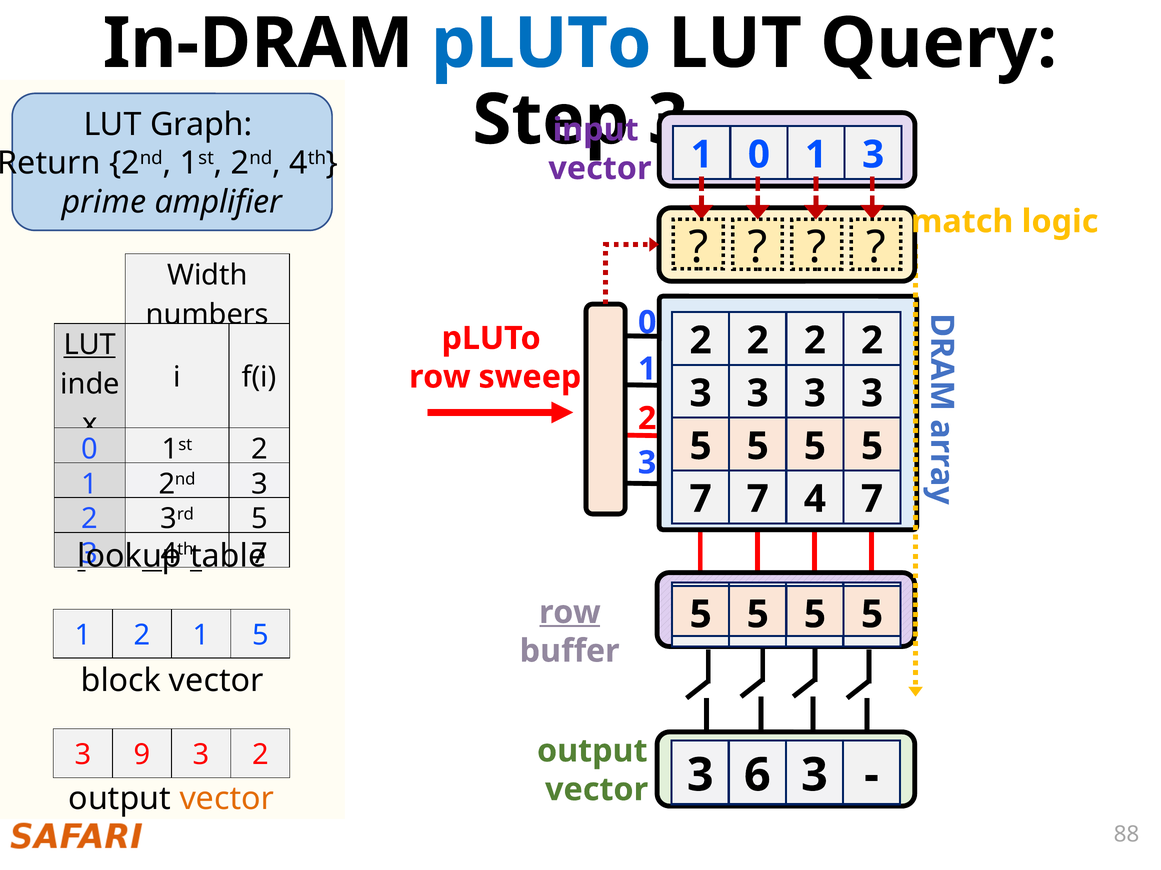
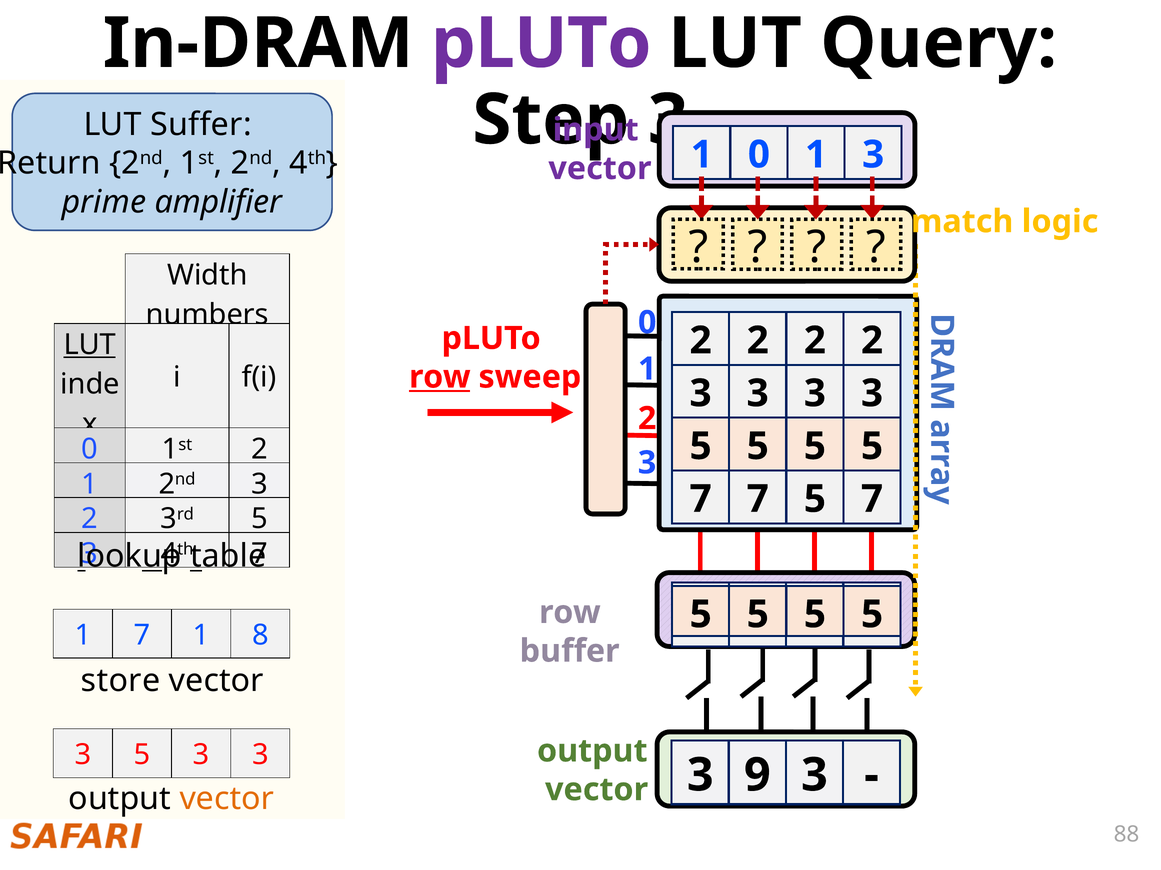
pLUTo at (541, 44) colour: blue -> purple
Graph: Graph -> Suffer
row at (440, 377) underline: none -> present
7 4: 4 -> 5
row at (570, 613) underline: present -> none
2 at (142, 636): 2 -> 7
1 5: 5 -> 8
block: block -> store
9 at (142, 755): 9 -> 5
2 at (260, 755): 2 -> 3
6: 6 -> 9
